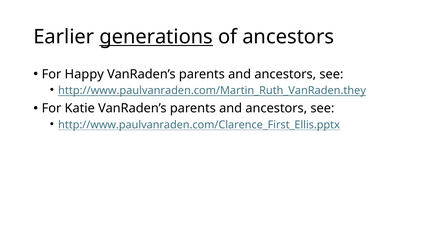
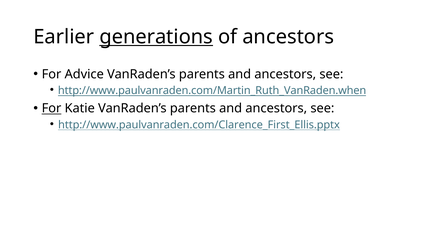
Happy: Happy -> Advice
http://www.paulvanraden.com/Martin_Ruth_VanRaden.they: http://www.paulvanraden.com/Martin_Ruth_VanRaden.they -> http://www.paulvanraden.com/Martin_Ruth_VanRaden.when
For at (52, 108) underline: none -> present
